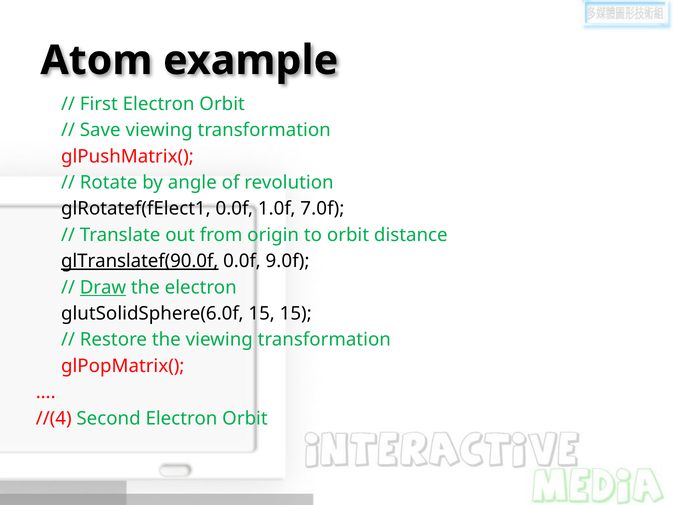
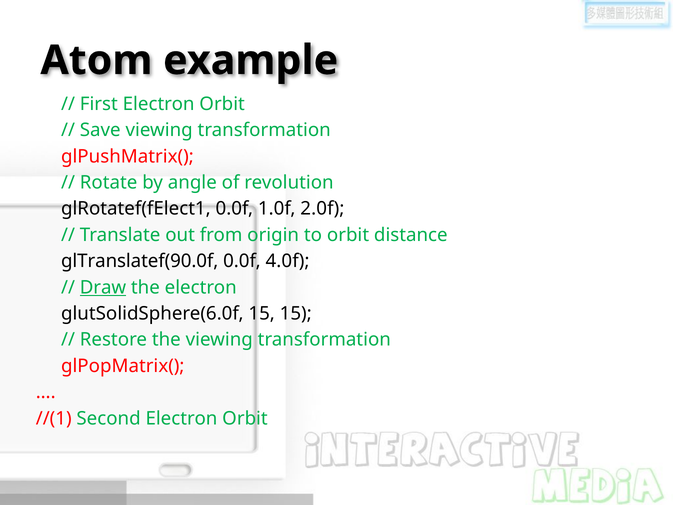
7.0f: 7.0f -> 2.0f
glTranslatef(90.0f underline: present -> none
9.0f: 9.0f -> 4.0f
//(4: //(4 -> //(1
